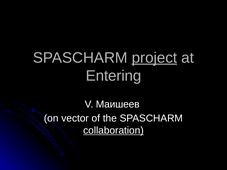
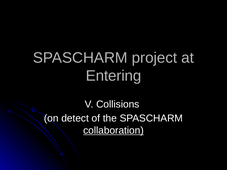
project underline: present -> none
Маишеев: Маишеев -> Collisions
vector: vector -> detect
